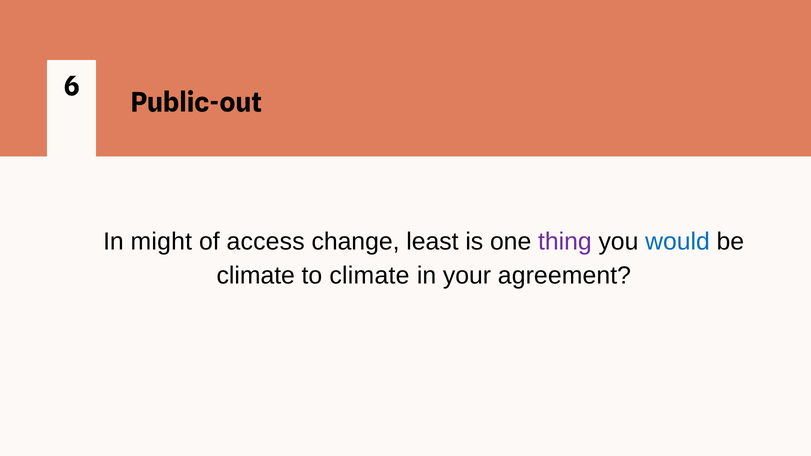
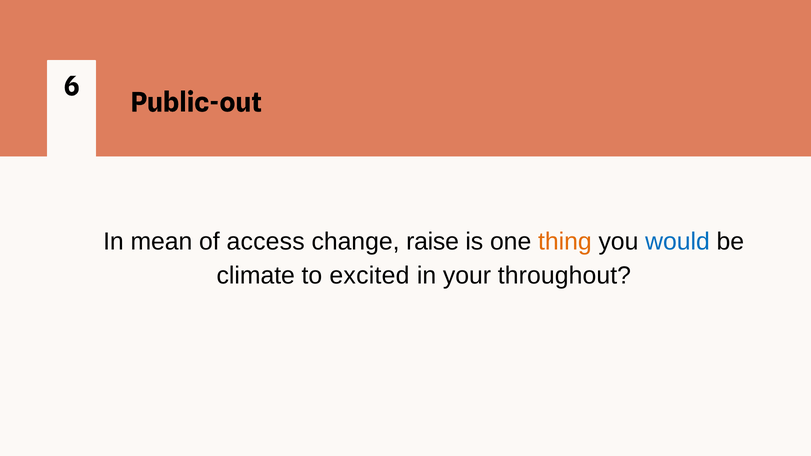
might: might -> mean
least: least -> raise
thing colour: purple -> orange
to climate: climate -> excited
agreement: agreement -> throughout
